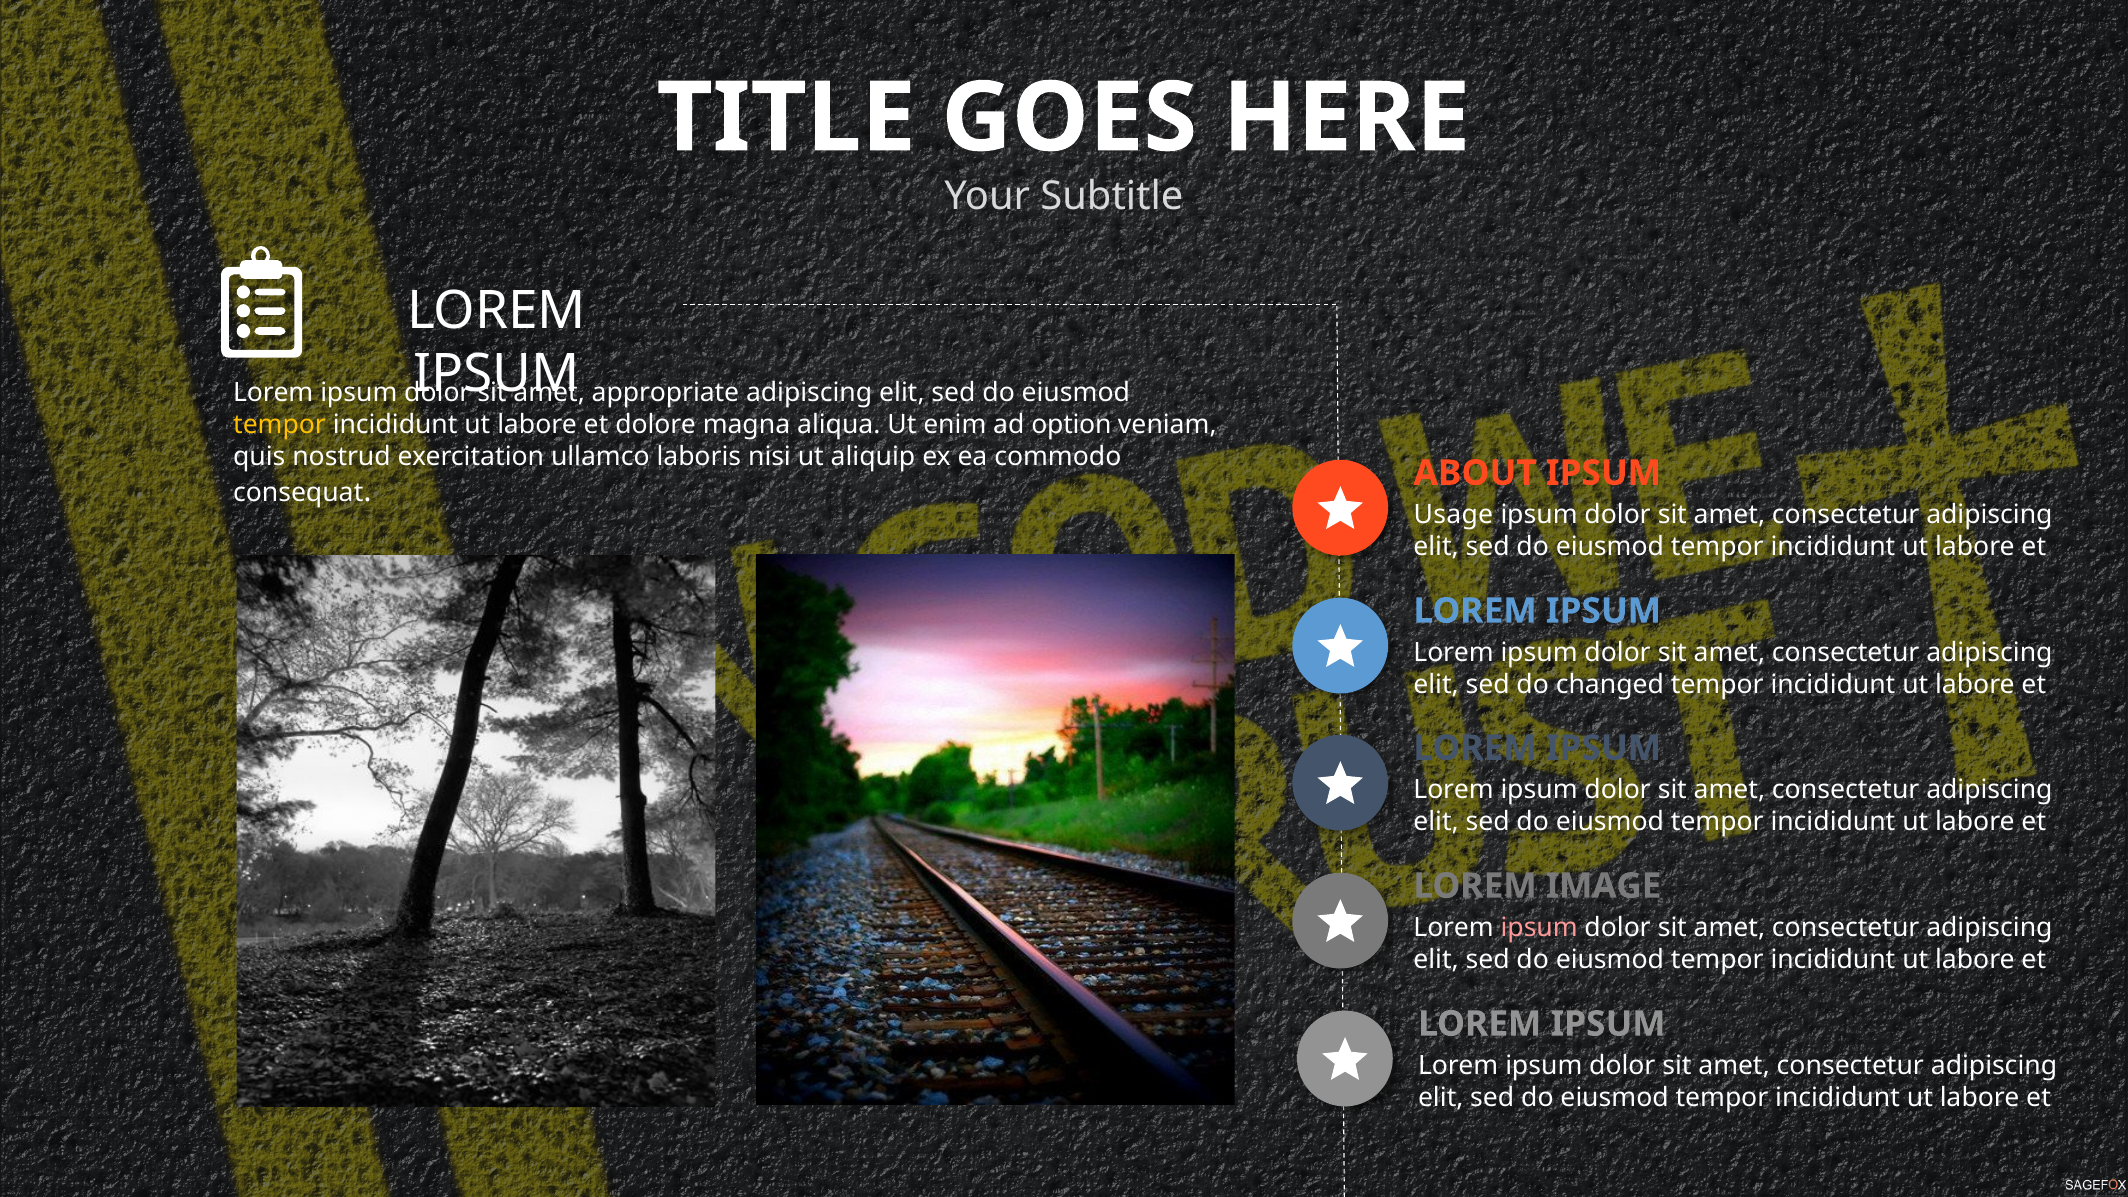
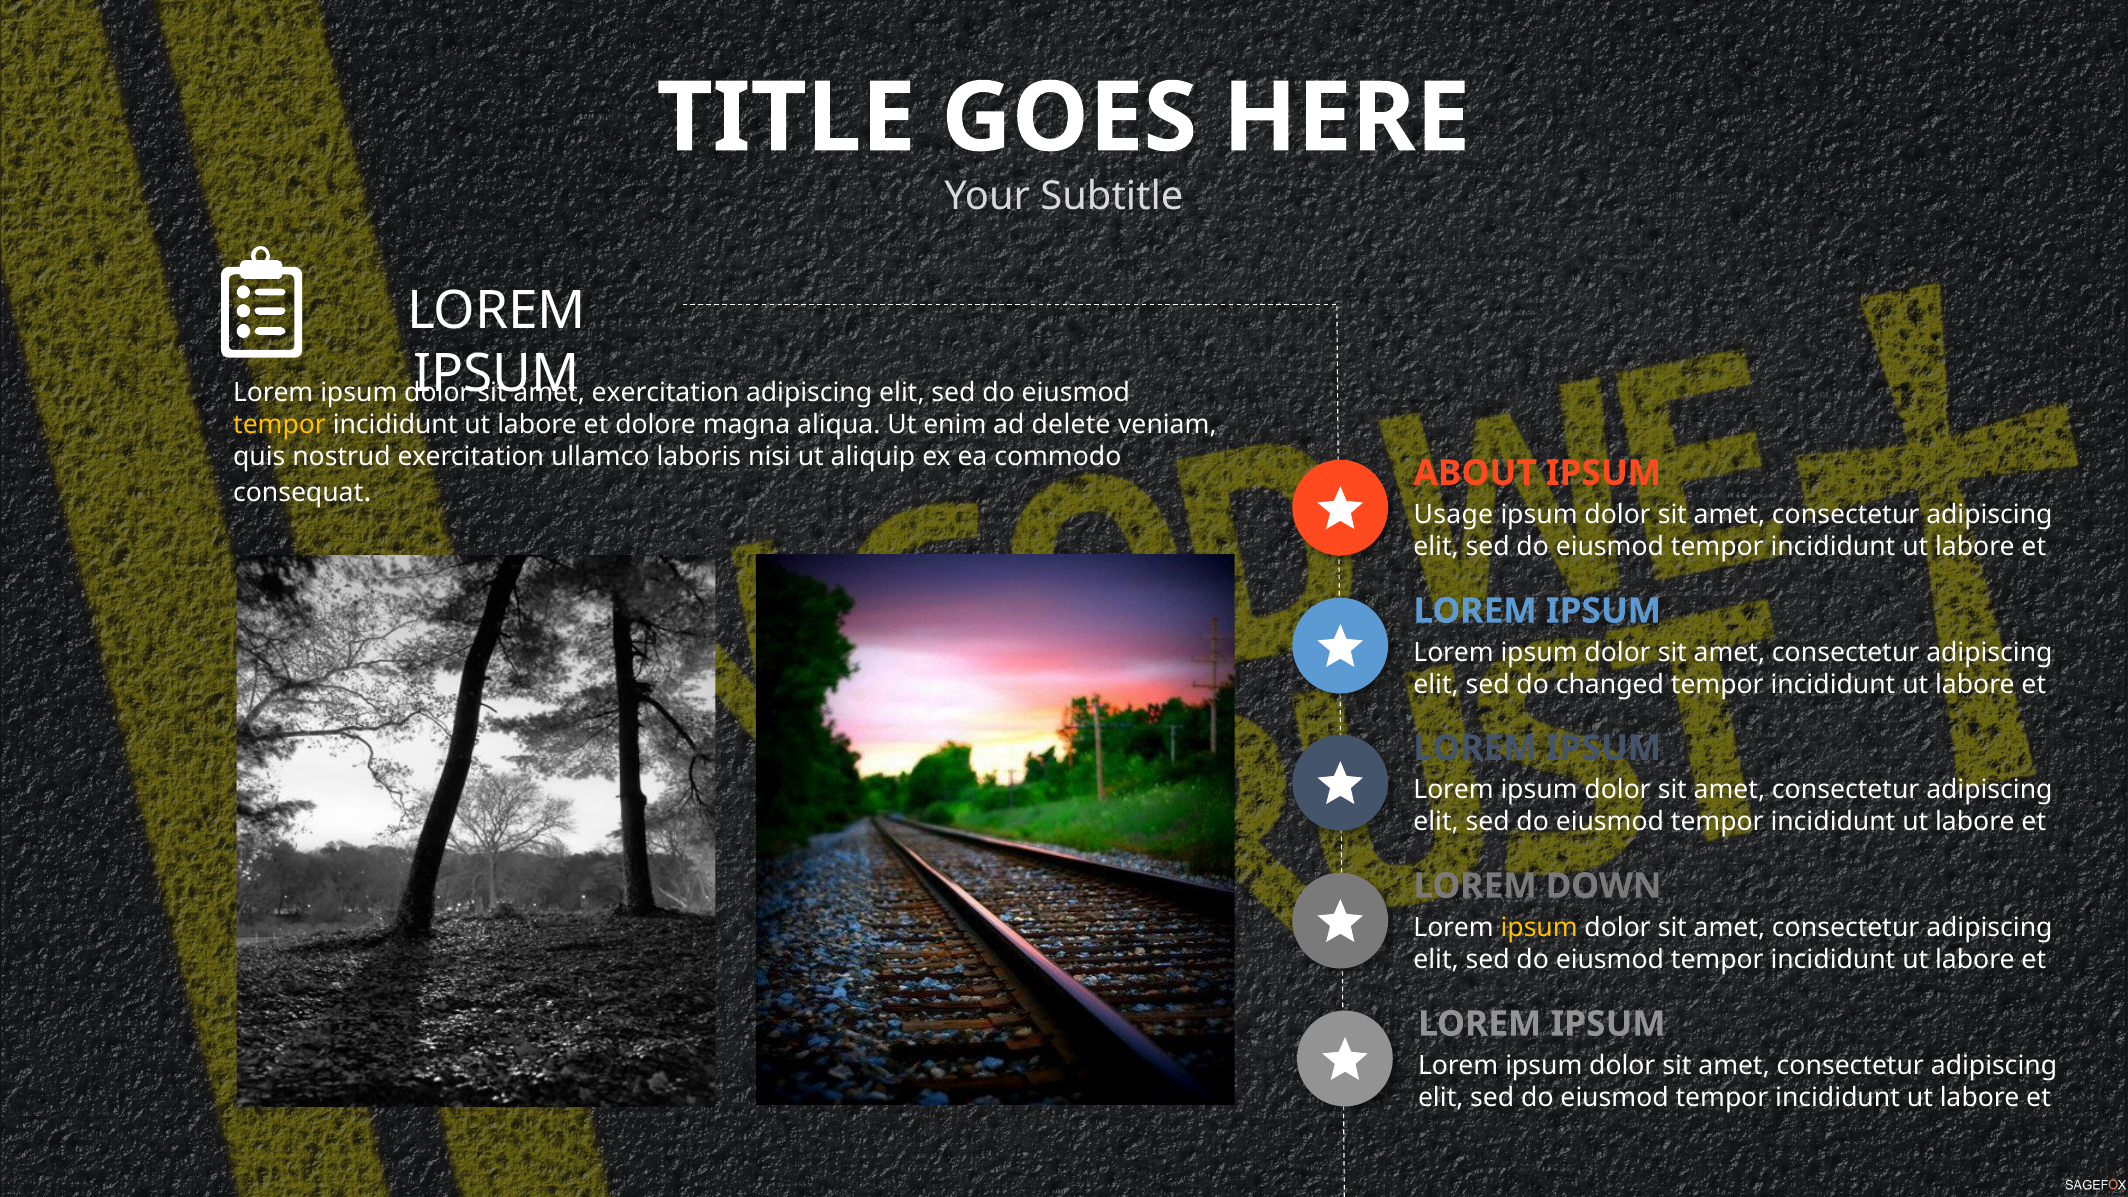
appropriate at (665, 393): appropriate -> exercitation
option: option -> delete
IMAGE: IMAGE -> DOWN
ipsum at (1539, 928) colour: pink -> yellow
